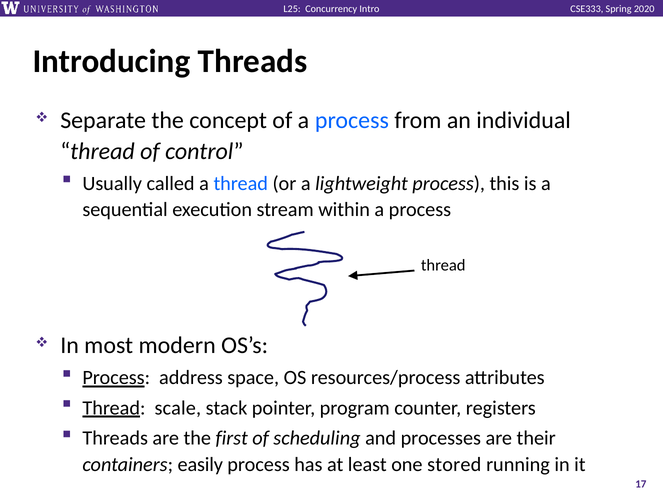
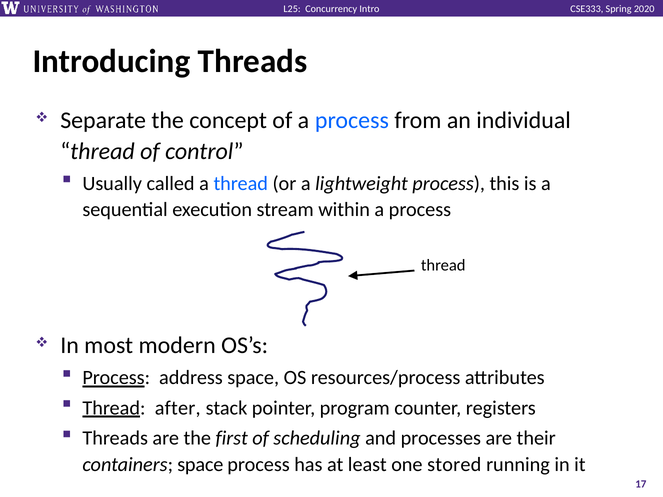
scale: scale -> after
containers easily: easily -> space
